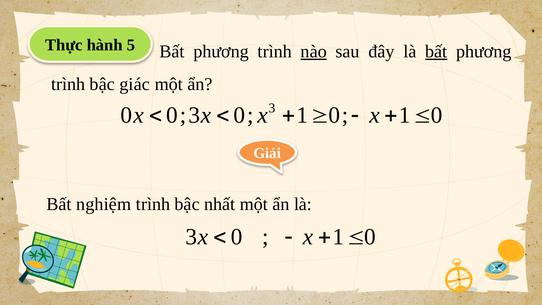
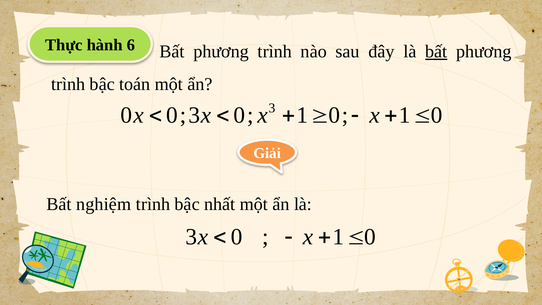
5: 5 -> 6
nào underline: present -> none
giác: giác -> toán
